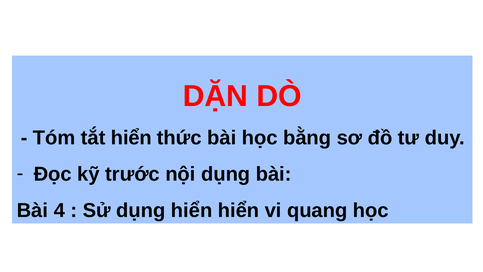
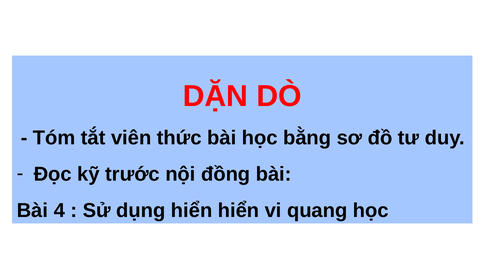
tắt hiển: hiển -> viên
nội dụng: dụng -> đồng
